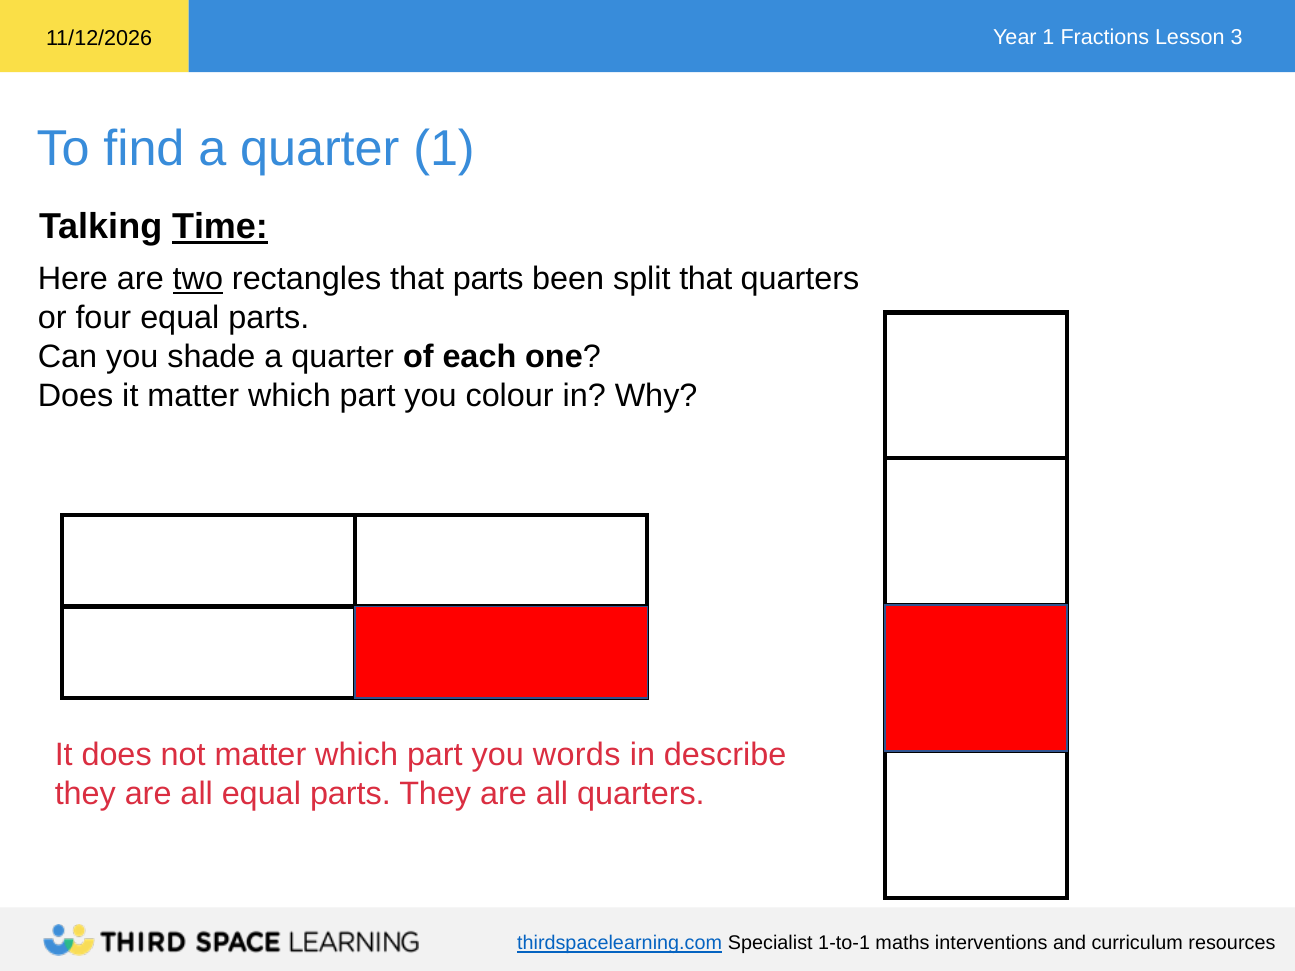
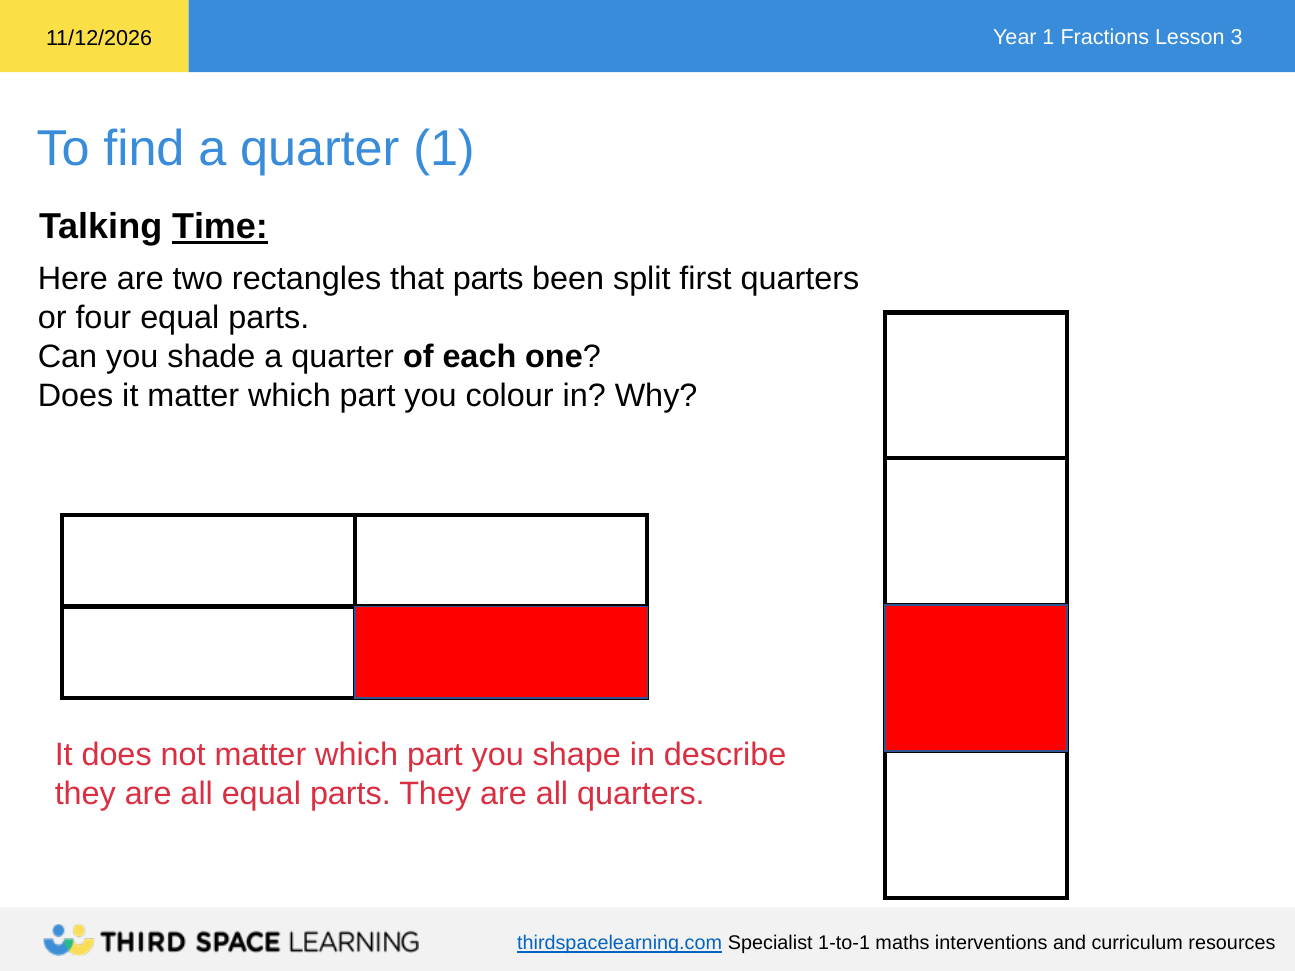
two underline: present -> none
split that: that -> first
words: words -> shape
